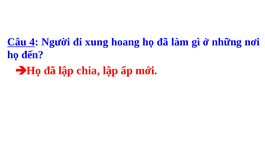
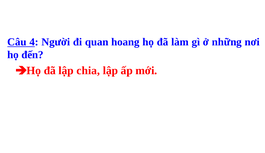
xung: xung -> quan
